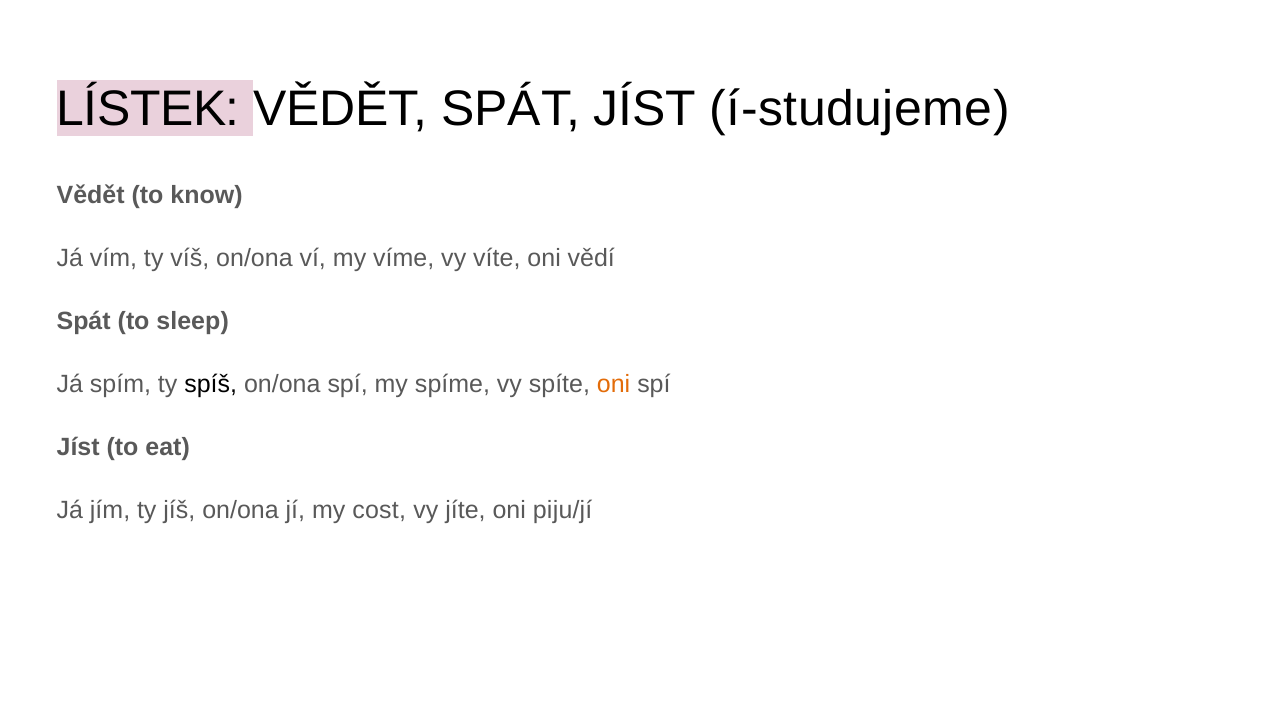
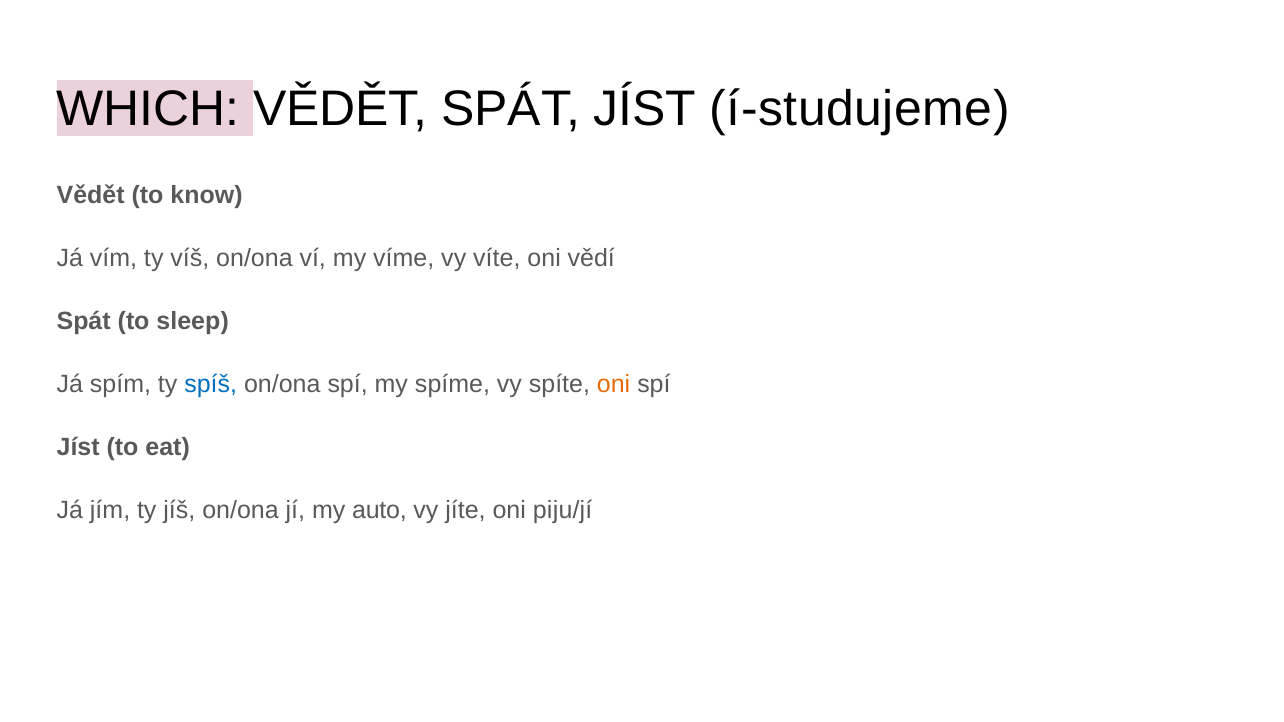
LÍSTEK: LÍSTEK -> WHICH
spíš colour: black -> blue
cost: cost -> auto
